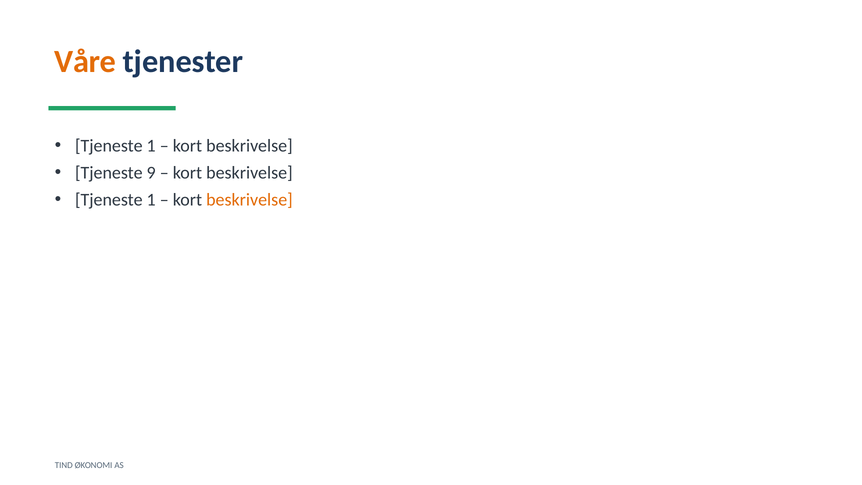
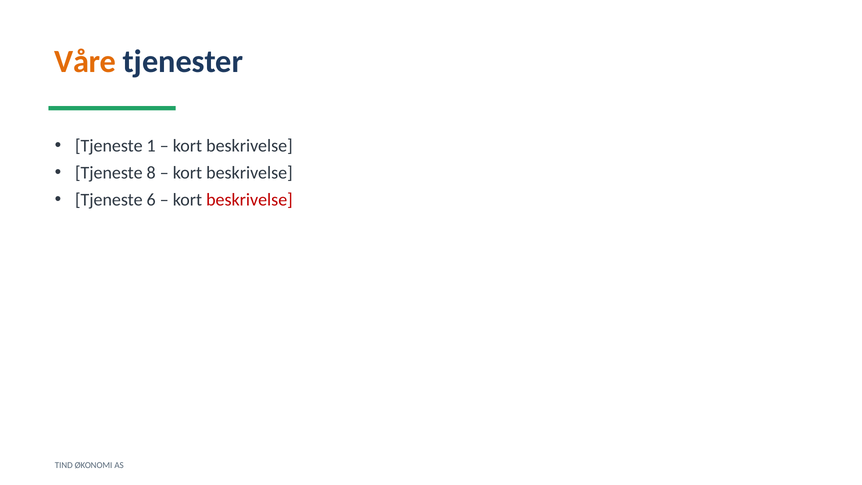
9: 9 -> 8
1 at (151, 200): 1 -> 6
beskrivelse at (249, 200) colour: orange -> red
